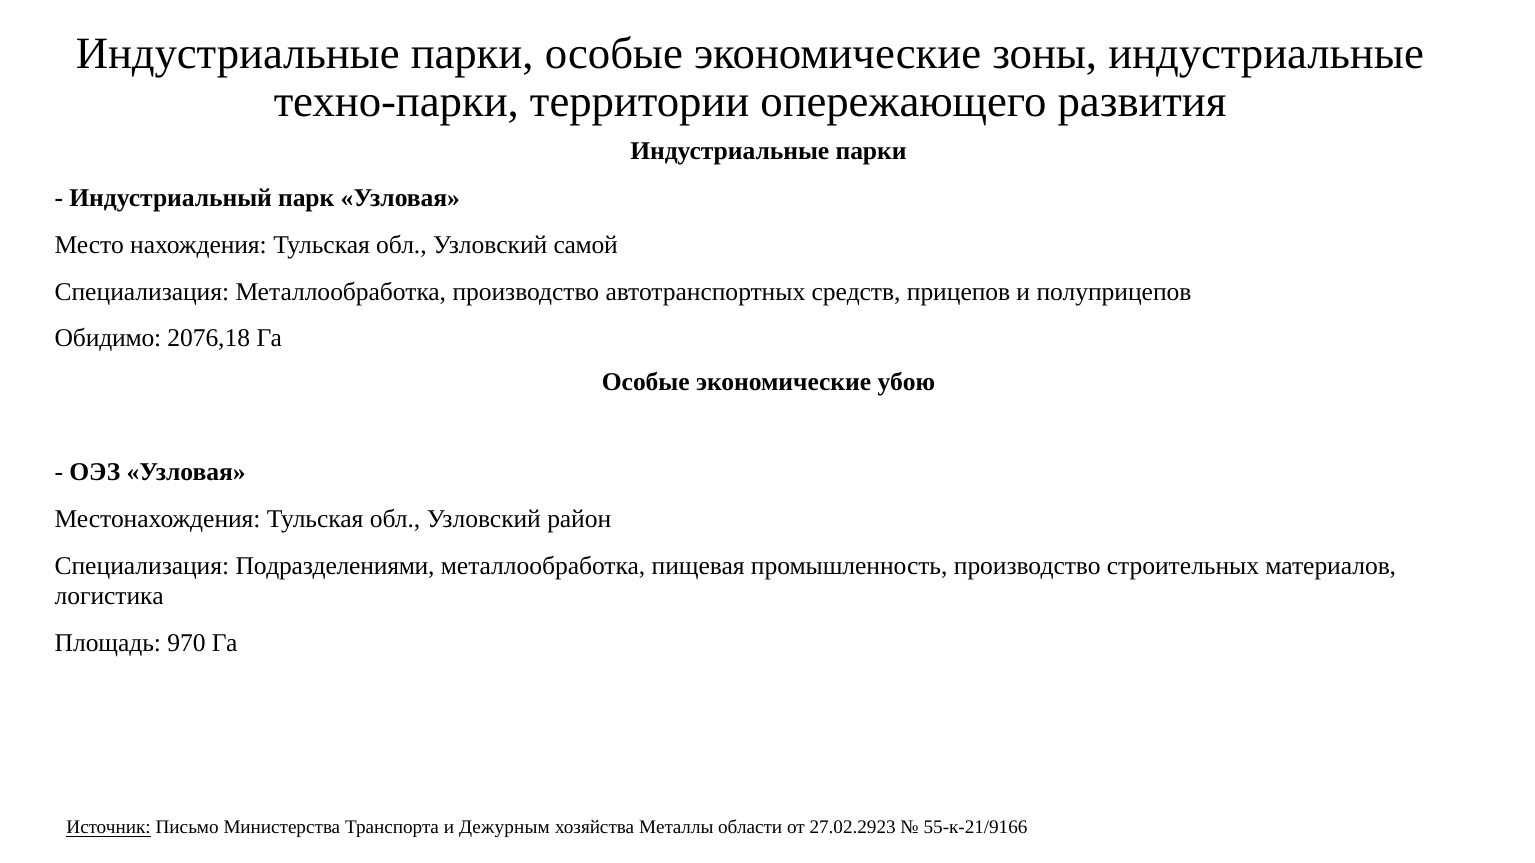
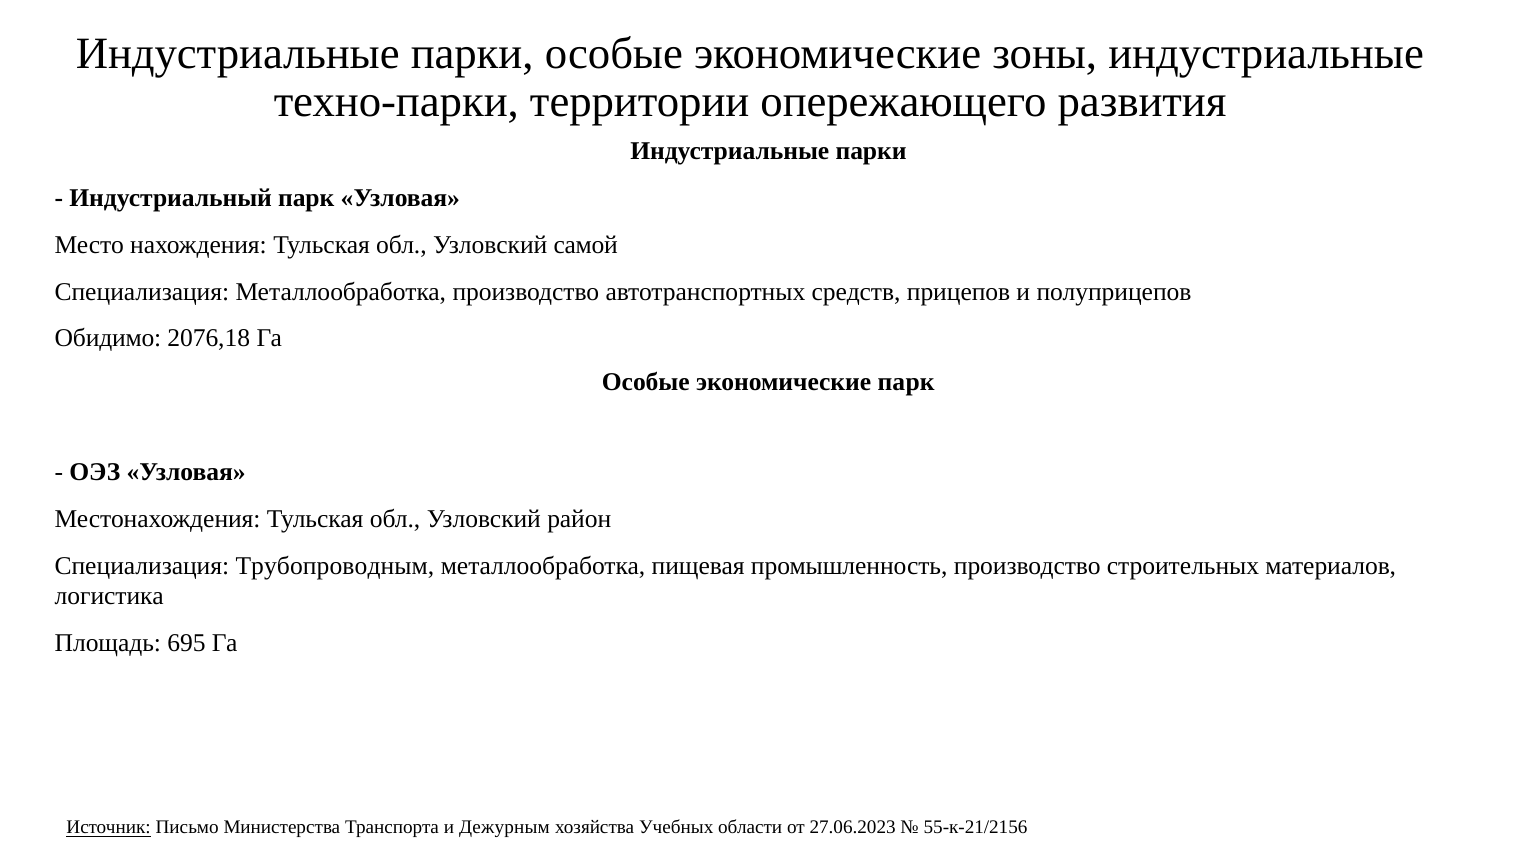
экономические убою: убою -> парк
Подразделениями: Подразделениями -> Трубопроводным
970: 970 -> 695
Металлы: Металлы -> Учебных
27.02.2923: 27.02.2923 -> 27.06.2023
55-к-21/9166: 55-к-21/9166 -> 55-к-21/2156
